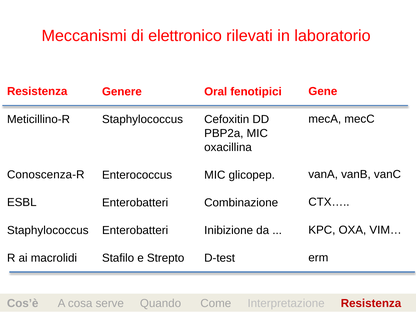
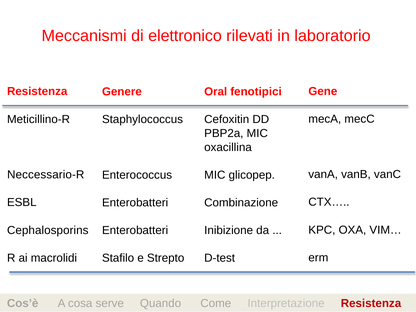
Conoscenza-R: Conoscenza-R -> Neccessario-R
Staphylococcus at (48, 230): Staphylococcus -> Cephalosporins
